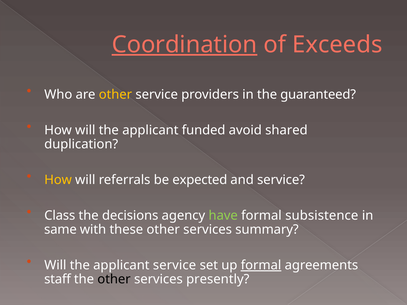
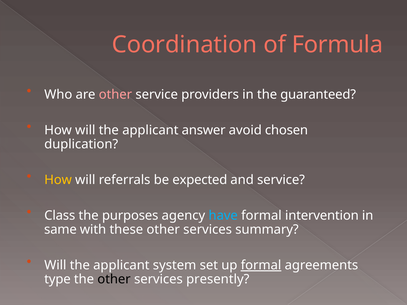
Coordination underline: present -> none
Exceeds: Exceeds -> Formula
other at (115, 95) colour: yellow -> pink
funded: funded -> answer
shared: shared -> chosen
decisions: decisions -> purposes
have colour: light green -> light blue
subsistence: subsistence -> intervention
applicant service: service -> system
staff: staff -> type
